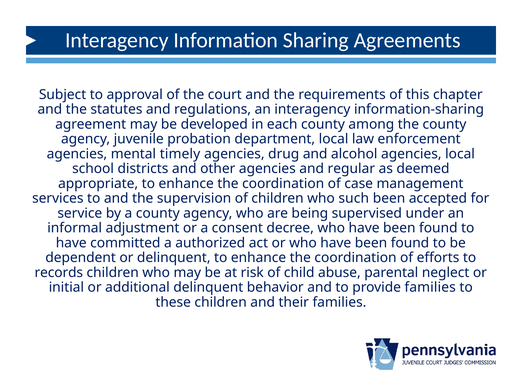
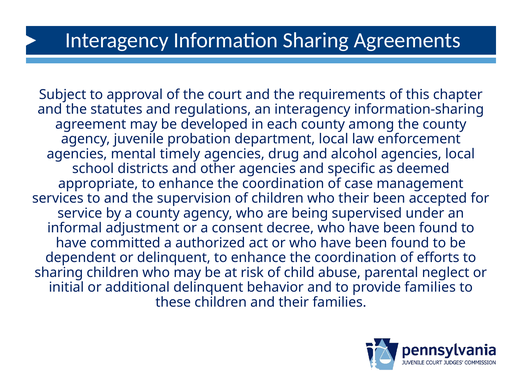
regular: regular -> specific
who such: such -> their
records at (59, 273): records -> sharing
